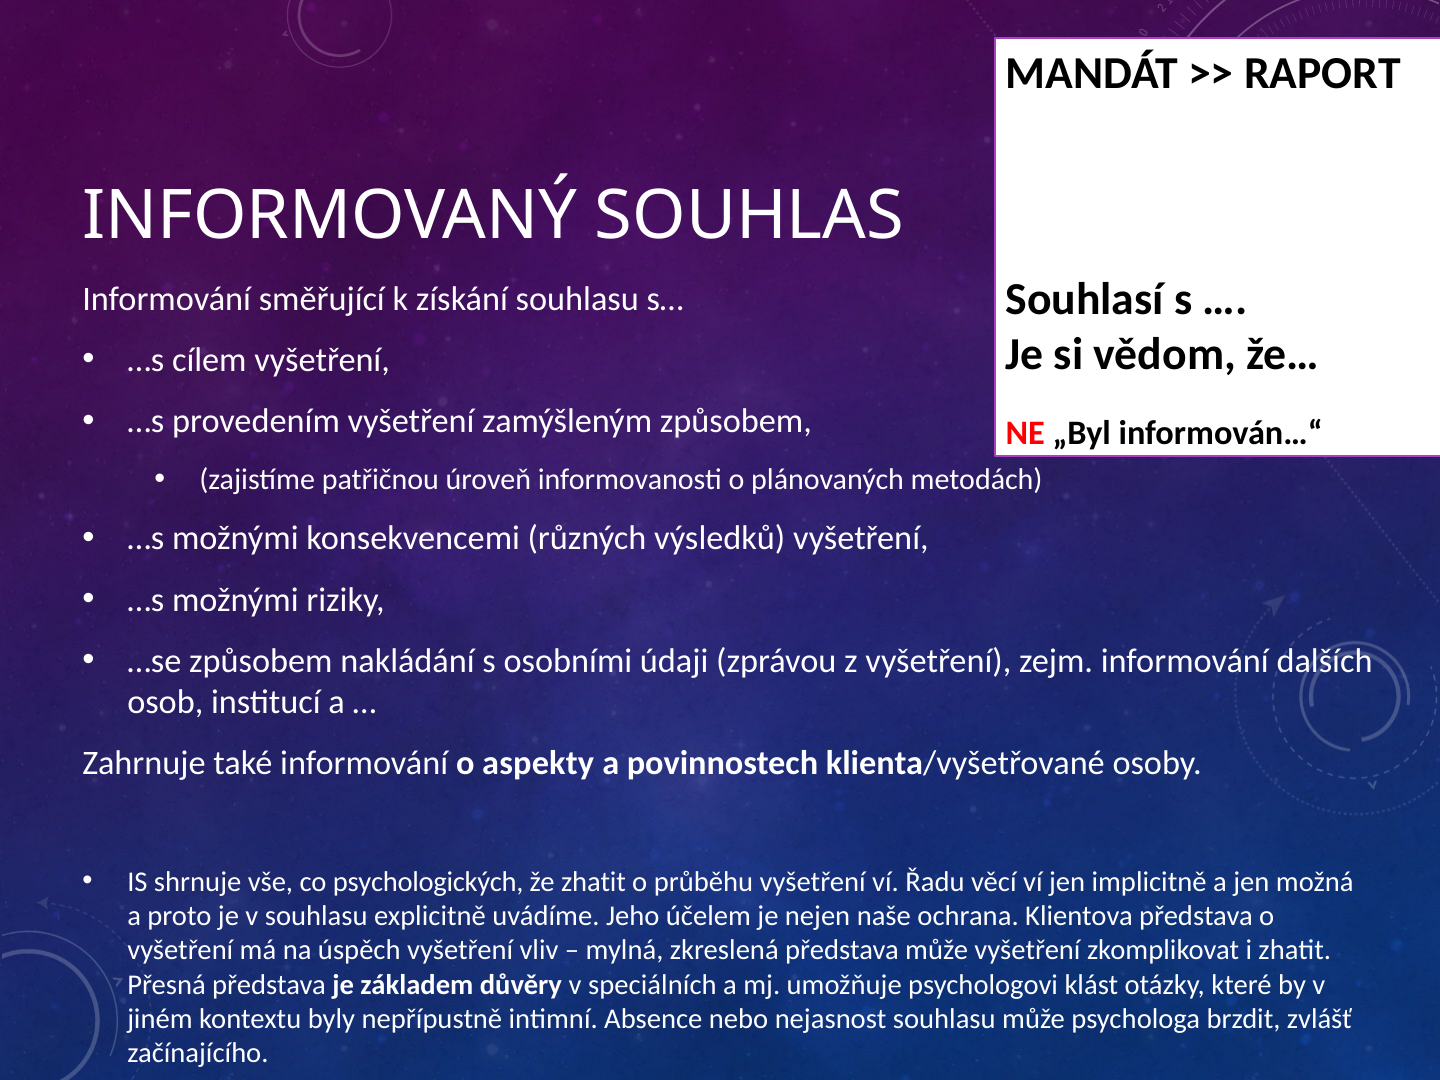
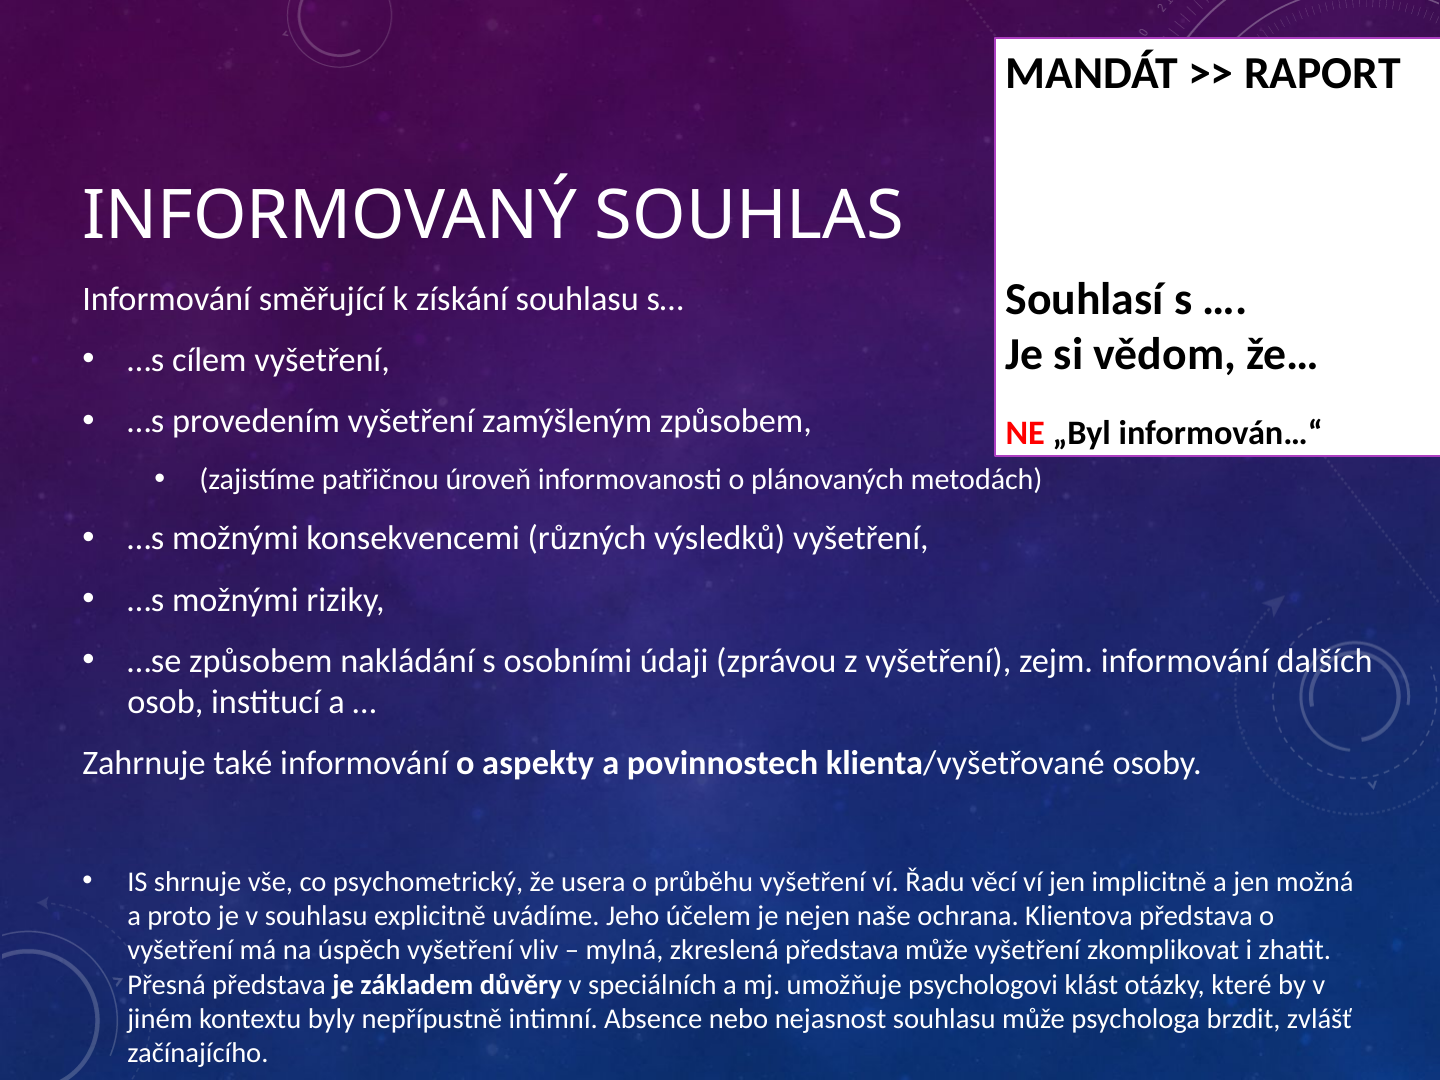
psychologických: psychologických -> psychometrický
že zhatit: zhatit -> usera
